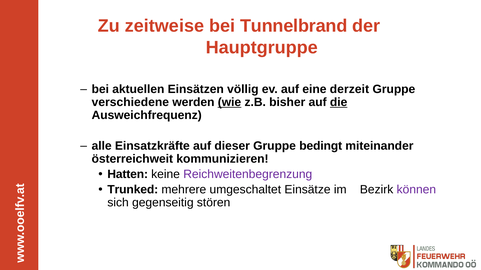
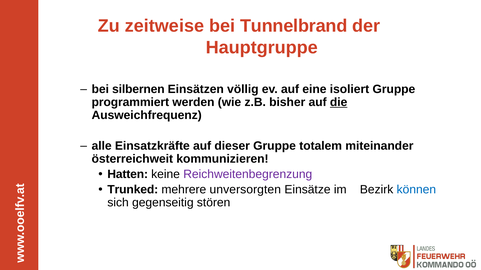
aktuellen: aktuellen -> silbernen
derzeit: derzeit -> isoliert
verschiedene: verschiedene -> programmiert
wie underline: present -> none
bedingt: bedingt -> totalem
umgeschaltet: umgeschaltet -> unversorgten
können colour: purple -> blue
